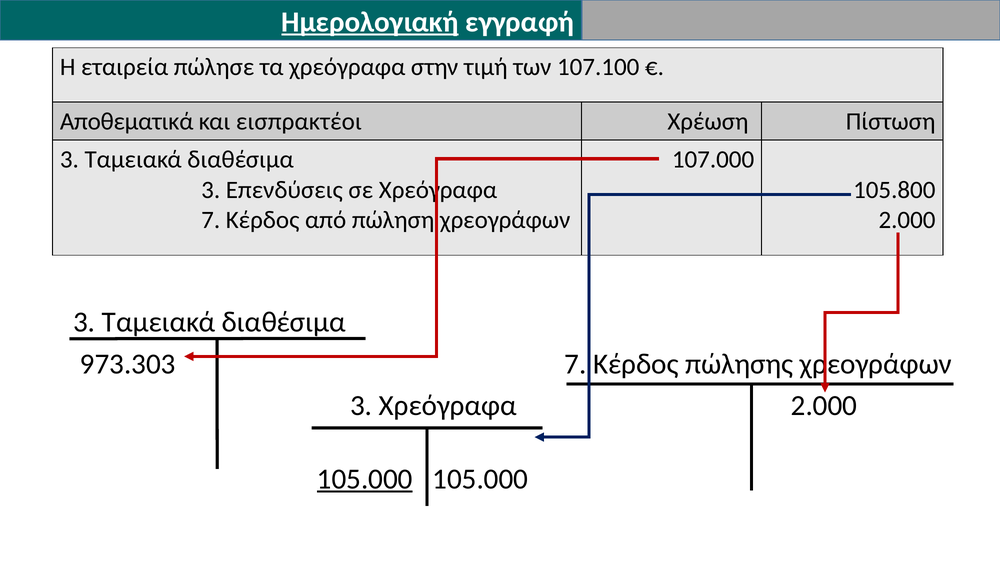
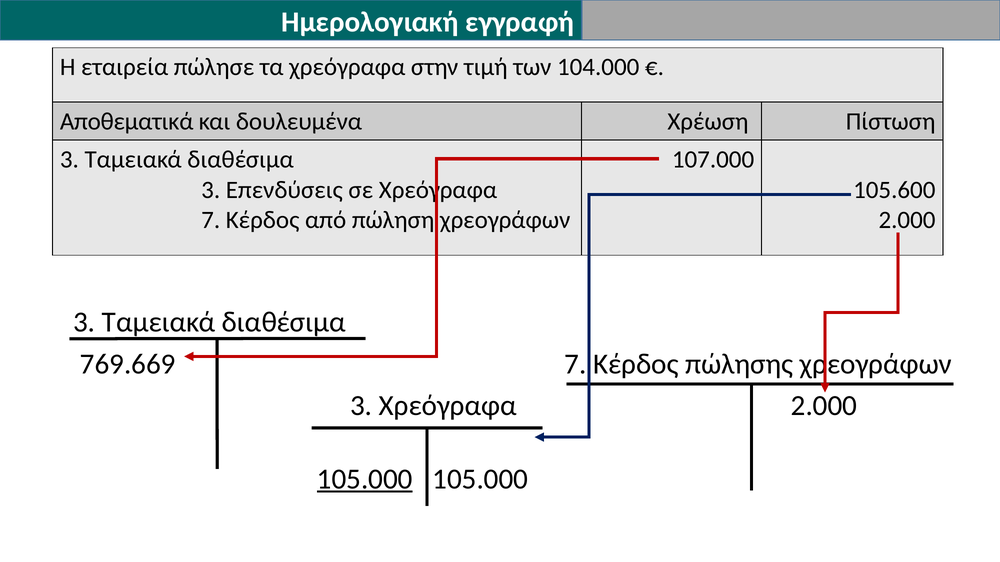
Ημερολογιακή underline: present -> none
107.100: 107.100 -> 104.000
εισπρακτέοι: εισπρακτέοι -> δουλευμένα
105.800: 105.800 -> 105.600
973.303: 973.303 -> 769.669
